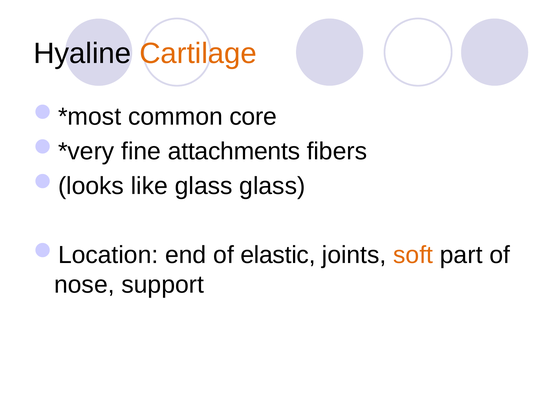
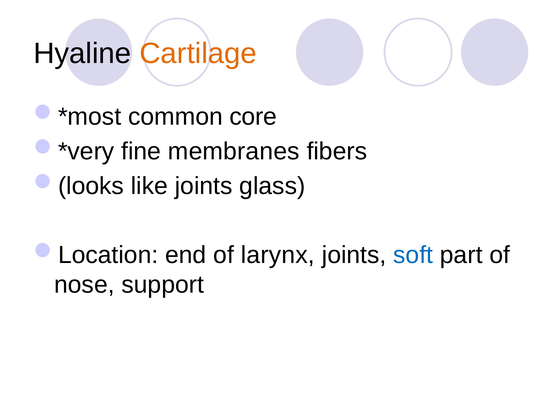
attachments: attachments -> membranes
like glass: glass -> joints
elastic: elastic -> larynx
soft colour: orange -> blue
